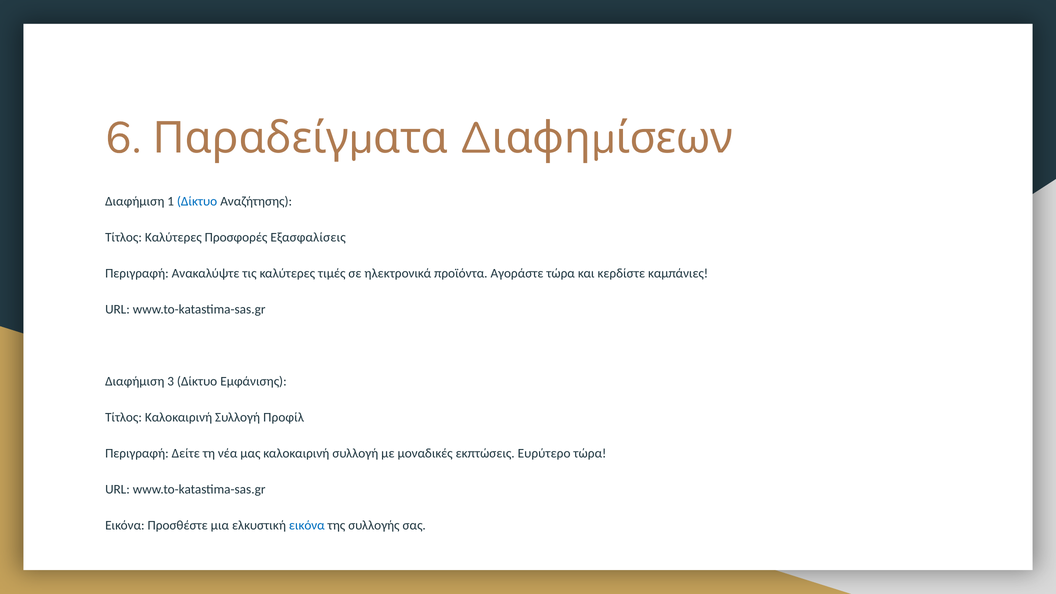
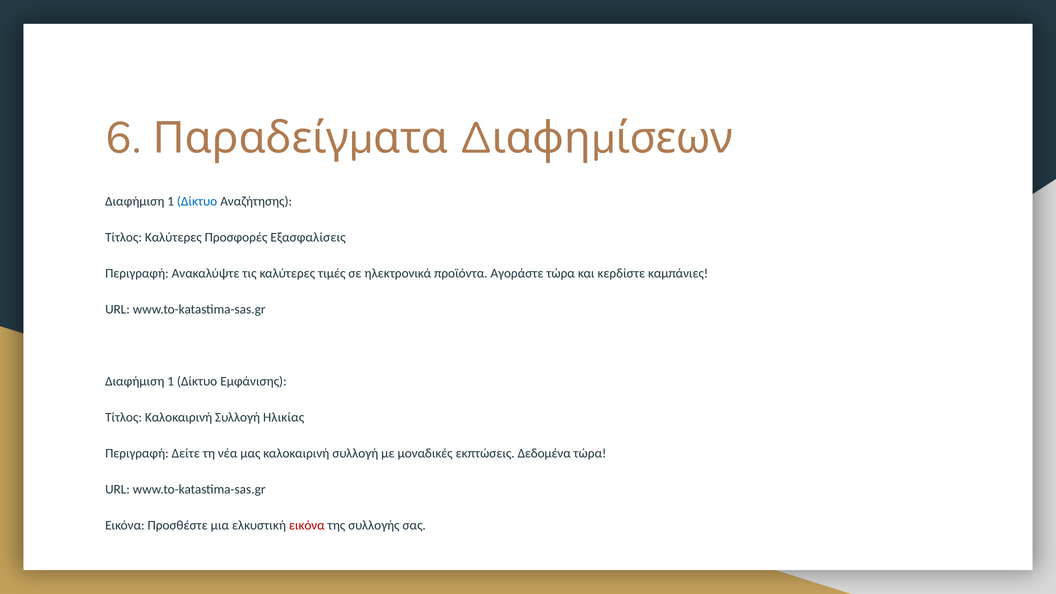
3 at (171, 381): 3 -> 1
Προφίλ: Προφίλ -> Ηλικίας
Ευρύτερο: Ευρύτερο -> Δεδομένα
εικόνα at (307, 525) colour: blue -> red
